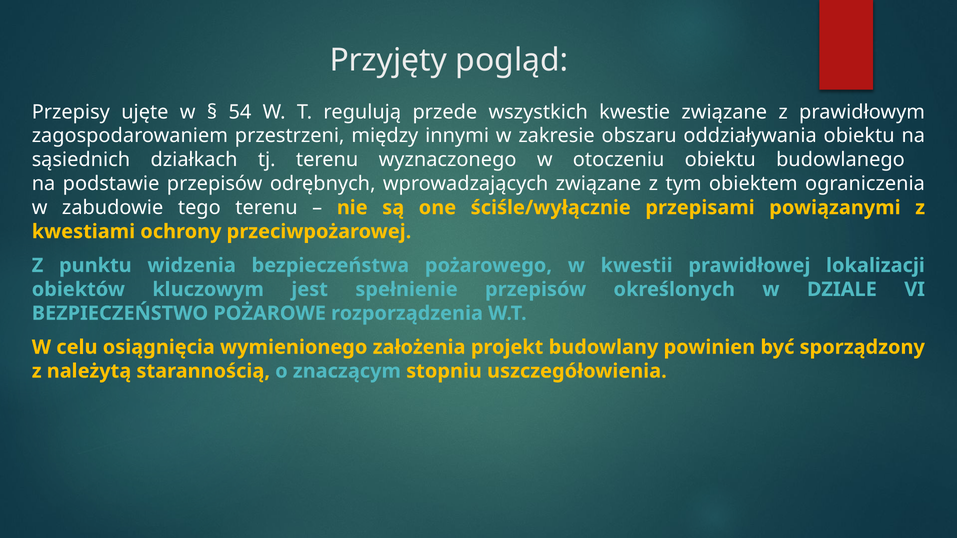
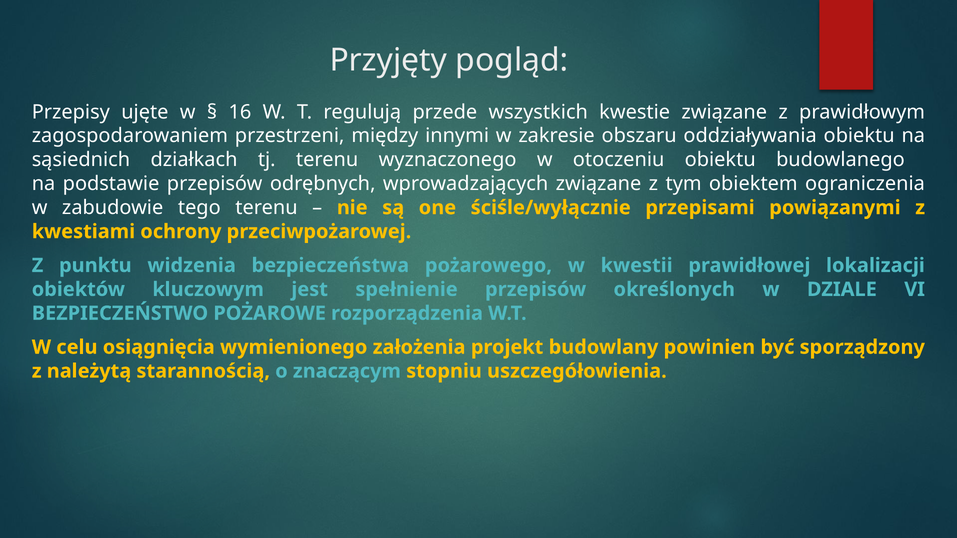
54: 54 -> 16
